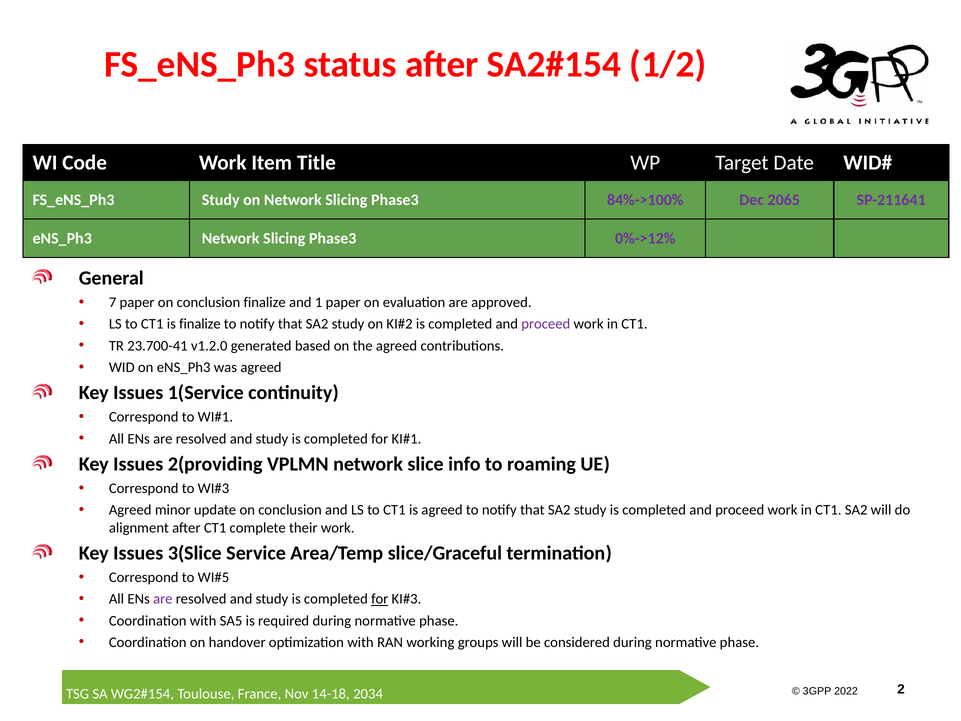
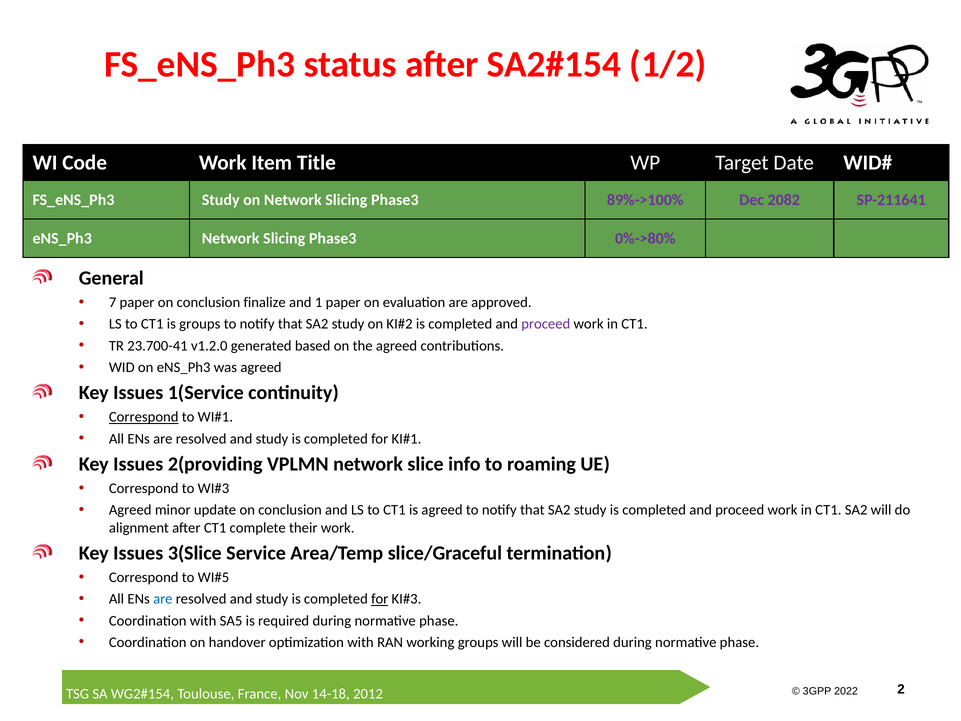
84%->100%: 84%->100% -> 89%->100%
2065: 2065 -> 2082
0%->12%: 0%->12% -> 0%->80%
is finalize: finalize -> groups
Correspond at (144, 417) underline: none -> present
are at (163, 599) colour: purple -> blue
2034 at (368, 694): 2034 -> 2012
